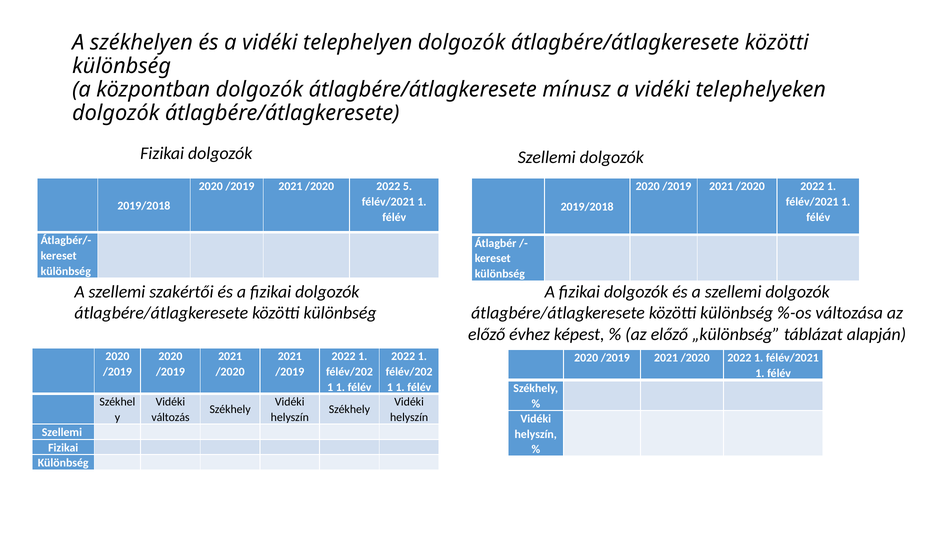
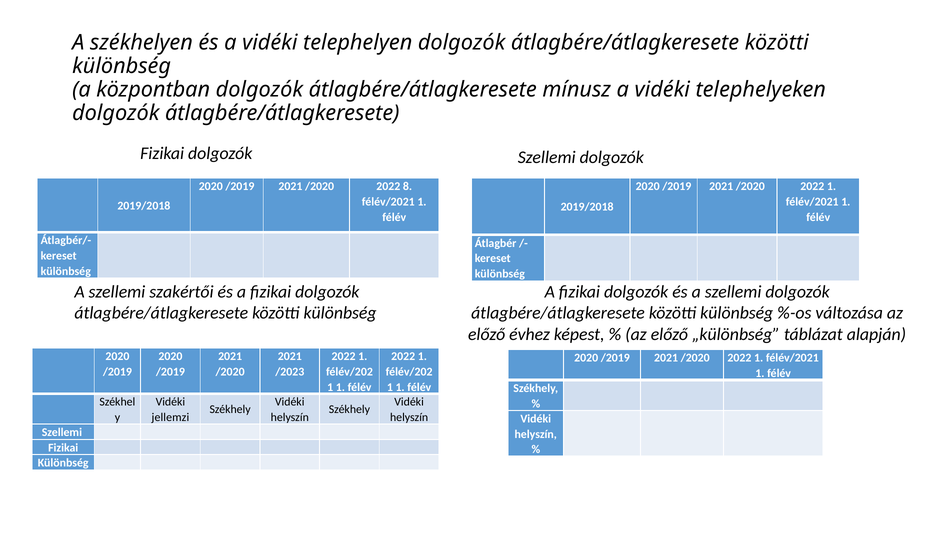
5: 5 -> 8
/2019 at (290, 372): /2019 -> /2023
változás: változás -> jellemzi
